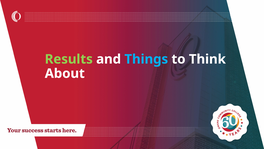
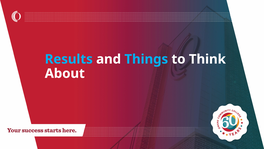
Results colour: light green -> light blue
